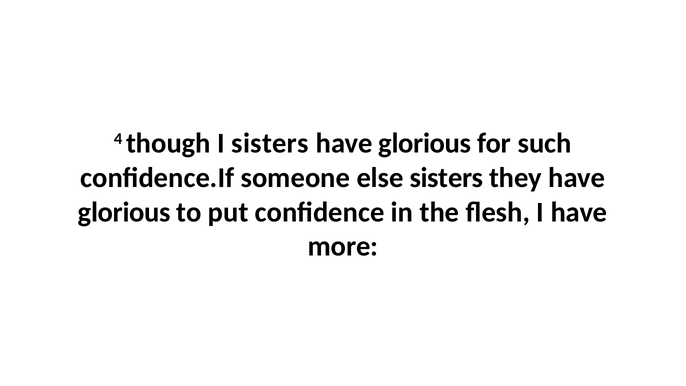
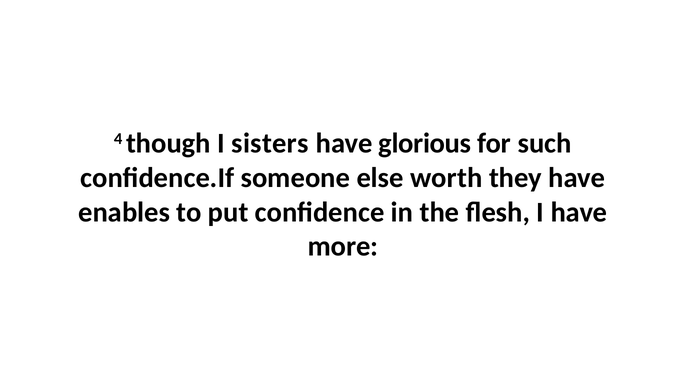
else sisters: sisters -> worth
glorious at (124, 212): glorious -> enables
